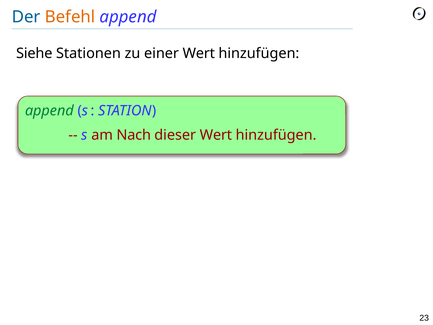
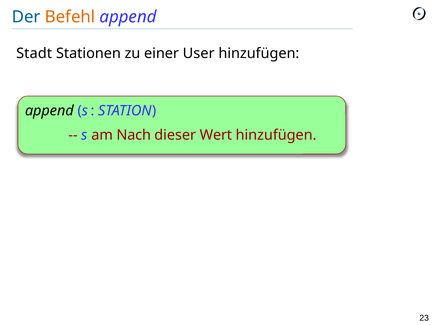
Siehe: Siehe -> Stadt
einer Wert: Wert -> User
append at (49, 111) colour: green -> black
